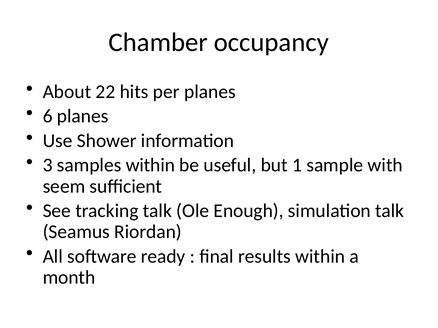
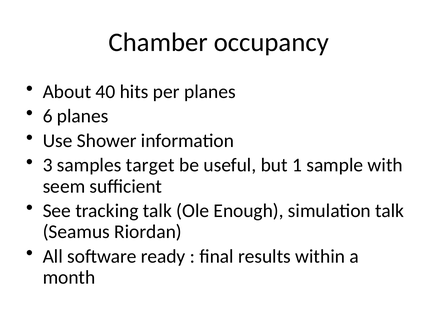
22: 22 -> 40
samples within: within -> target
